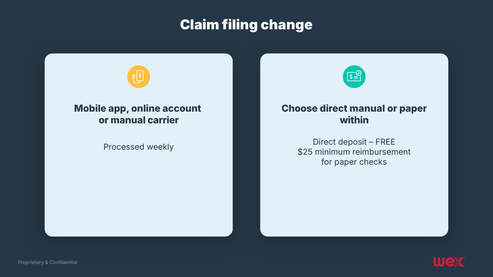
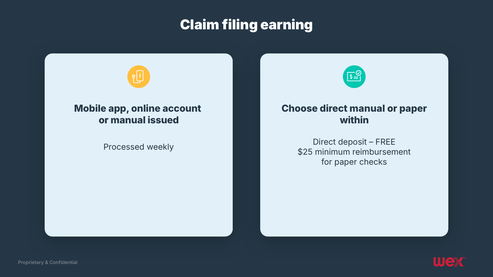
change: change -> earning
carrier: carrier -> issued
